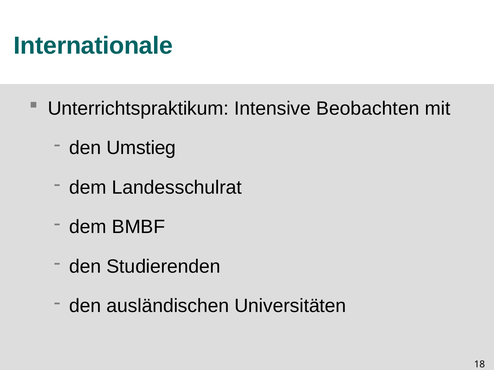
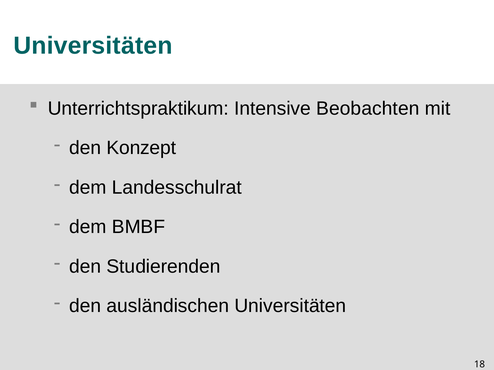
Internationale at (93, 46): Internationale -> Universitäten
Umstieg: Umstieg -> Konzept
